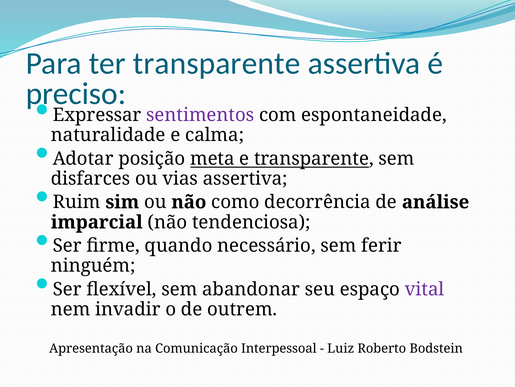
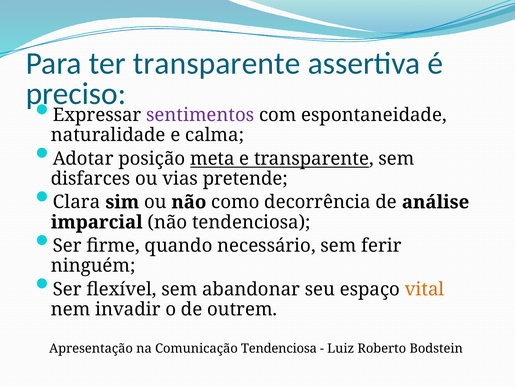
vias assertiva: assertiva -> pretende
Ruim: Ruim -> Clara
vital colour: purple -> orange
Comunicação Interpessoal: Interpessoal -> Tendenciosa
